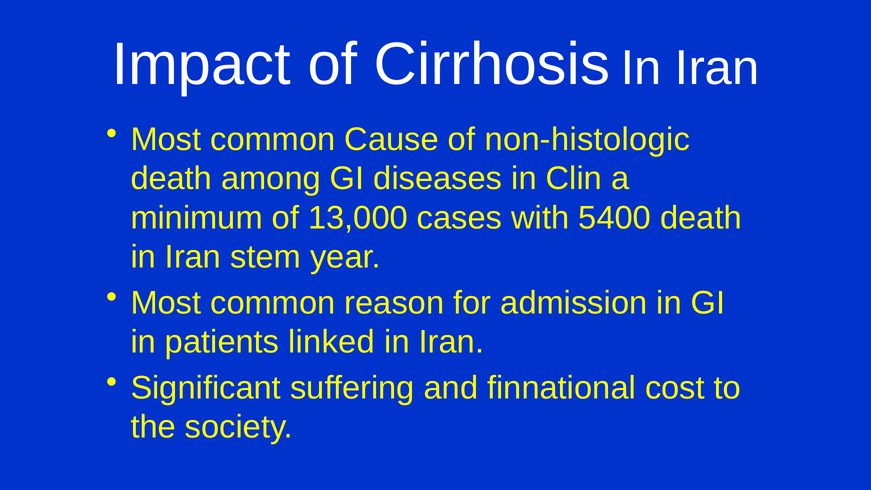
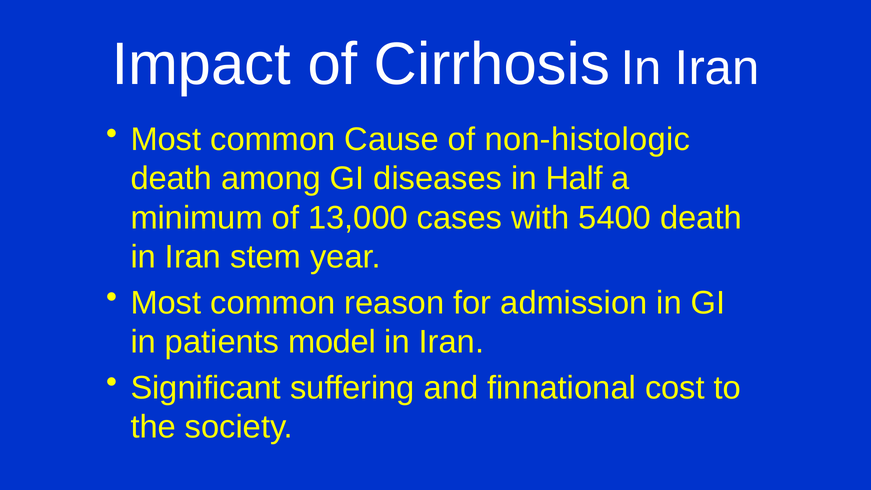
Clin: Clin -> Half
linked: linked -> model
